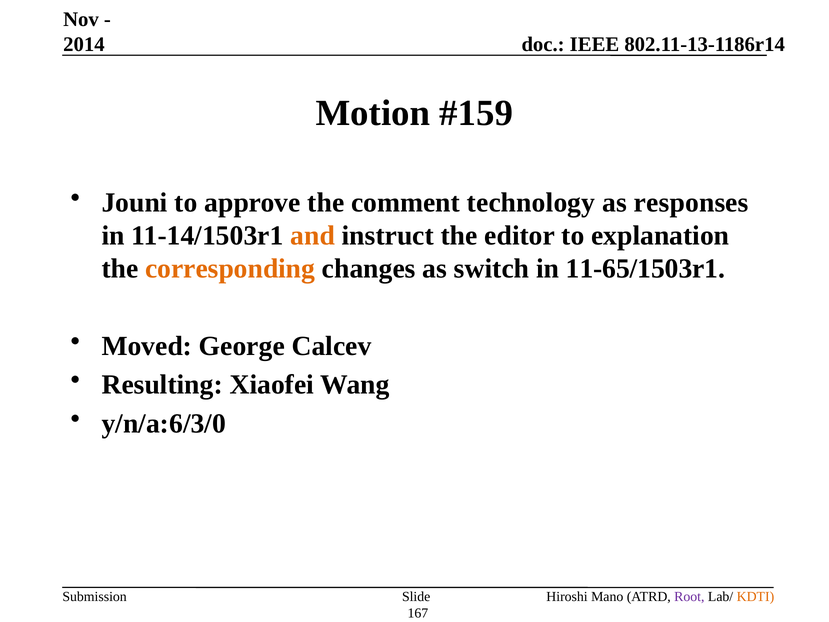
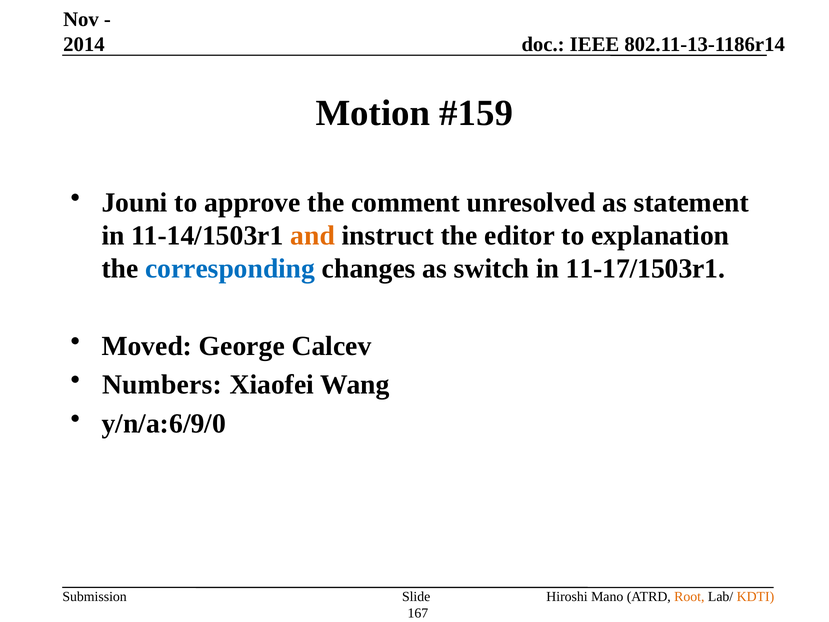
technology: technology -> unresolved
responses: responses -> statement
corresponding colour: orange -> blue
11-65/1503r1: 11-65/1503r1 -> 11-17/1503r1
Resulting: Resulting -> Numbers
y/n/a:6/3/0: y/n/a:6/3/0 -> y/n/a:6/9/0
Root colour: purple -> orange
